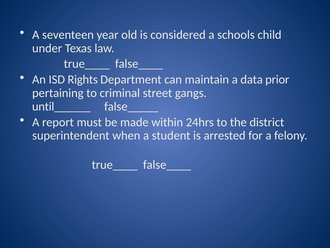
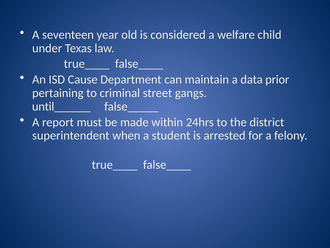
schools: schools -> welfare
Rights: Rights -> Cause
